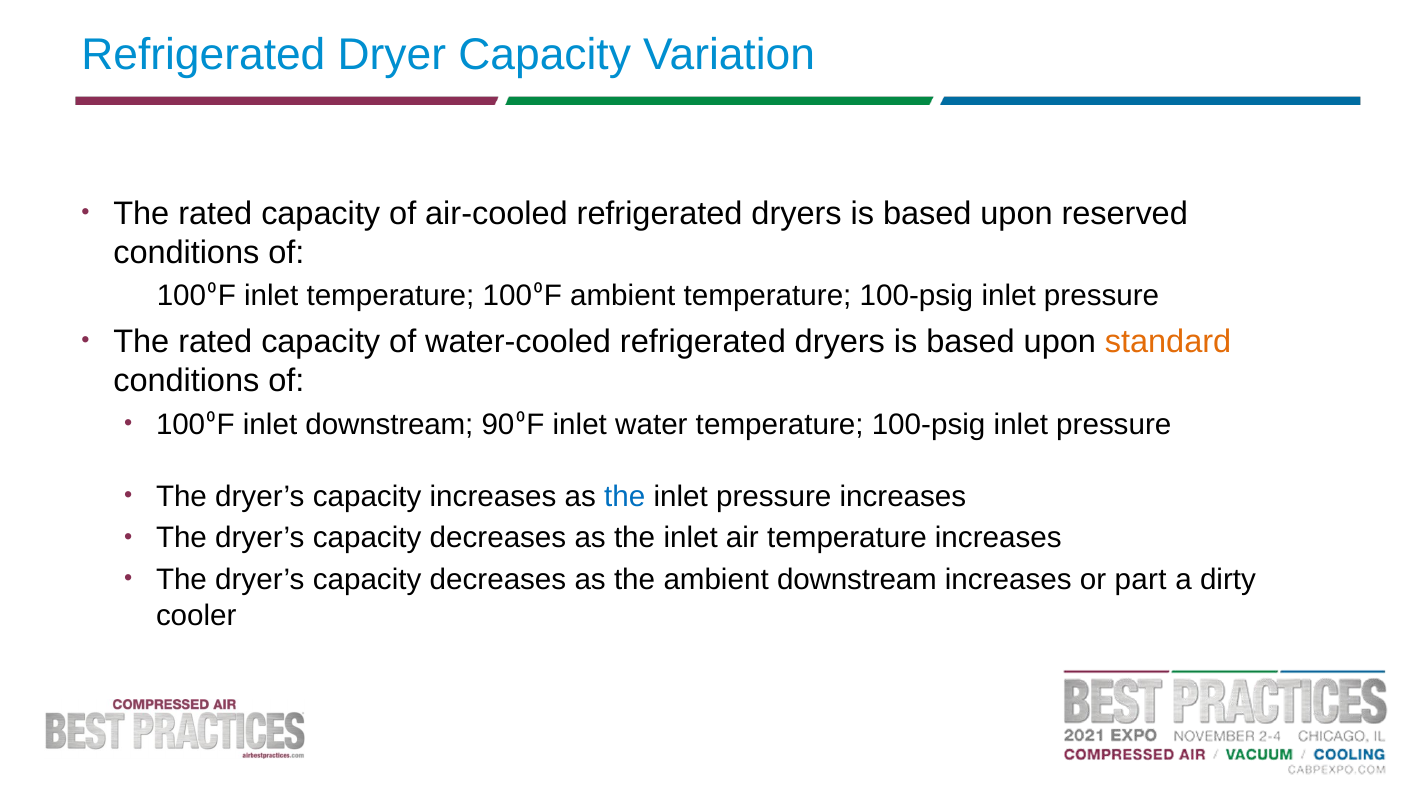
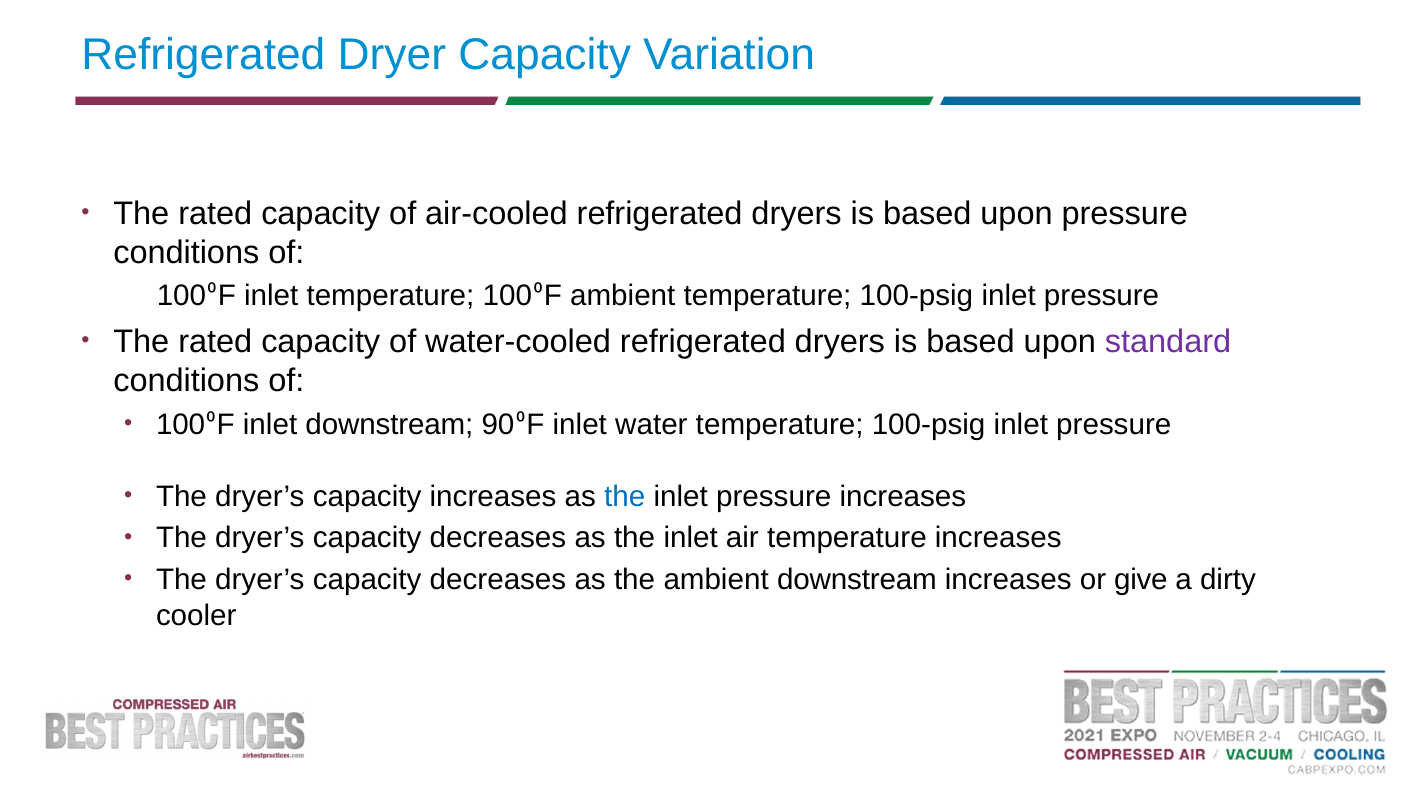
upon reserved: reserved -> pressure
standard colour: orange -> purple
part: part -> give
